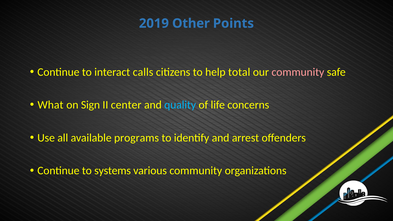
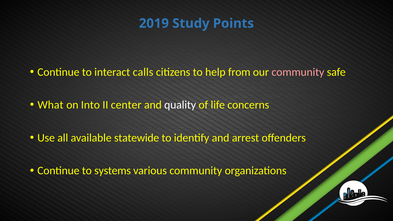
Other: Other -> Study
total: total -> from
Sign: Sign -> Into
quality colour: light blue -> white
programs: programs -> statewide
